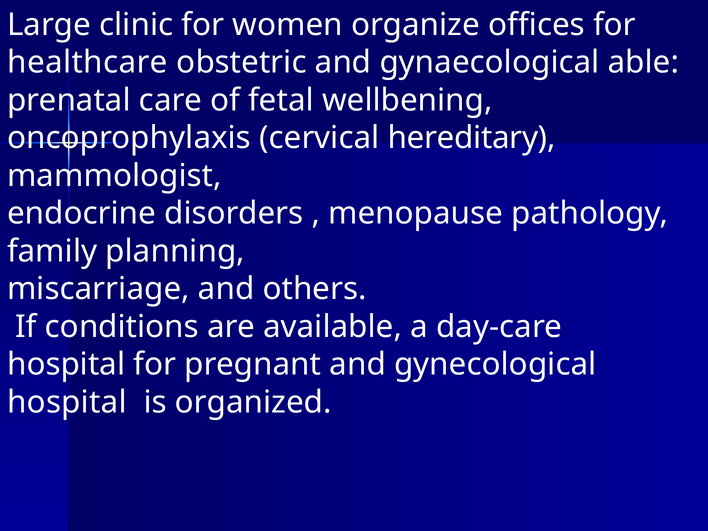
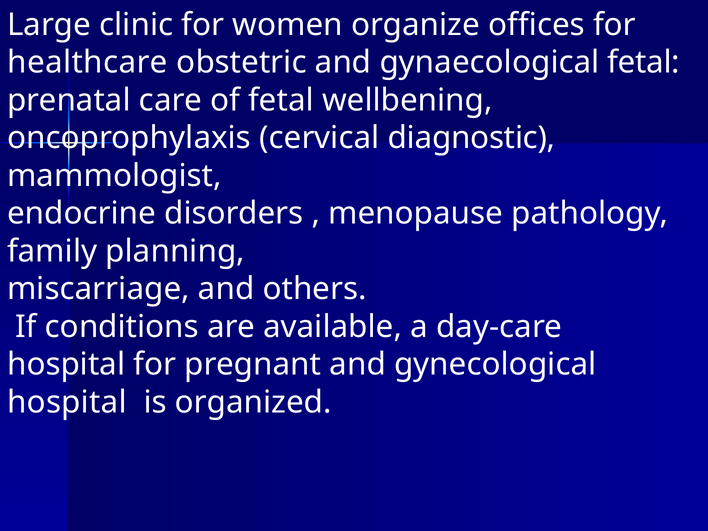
gynaecological able: able -> fetal
hereditary: hereditary -> diagnostic
